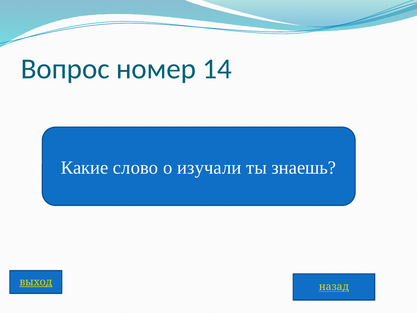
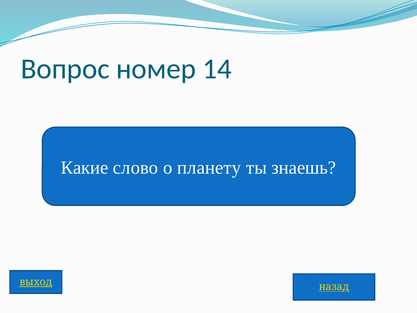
изучали: изучали -> планету
